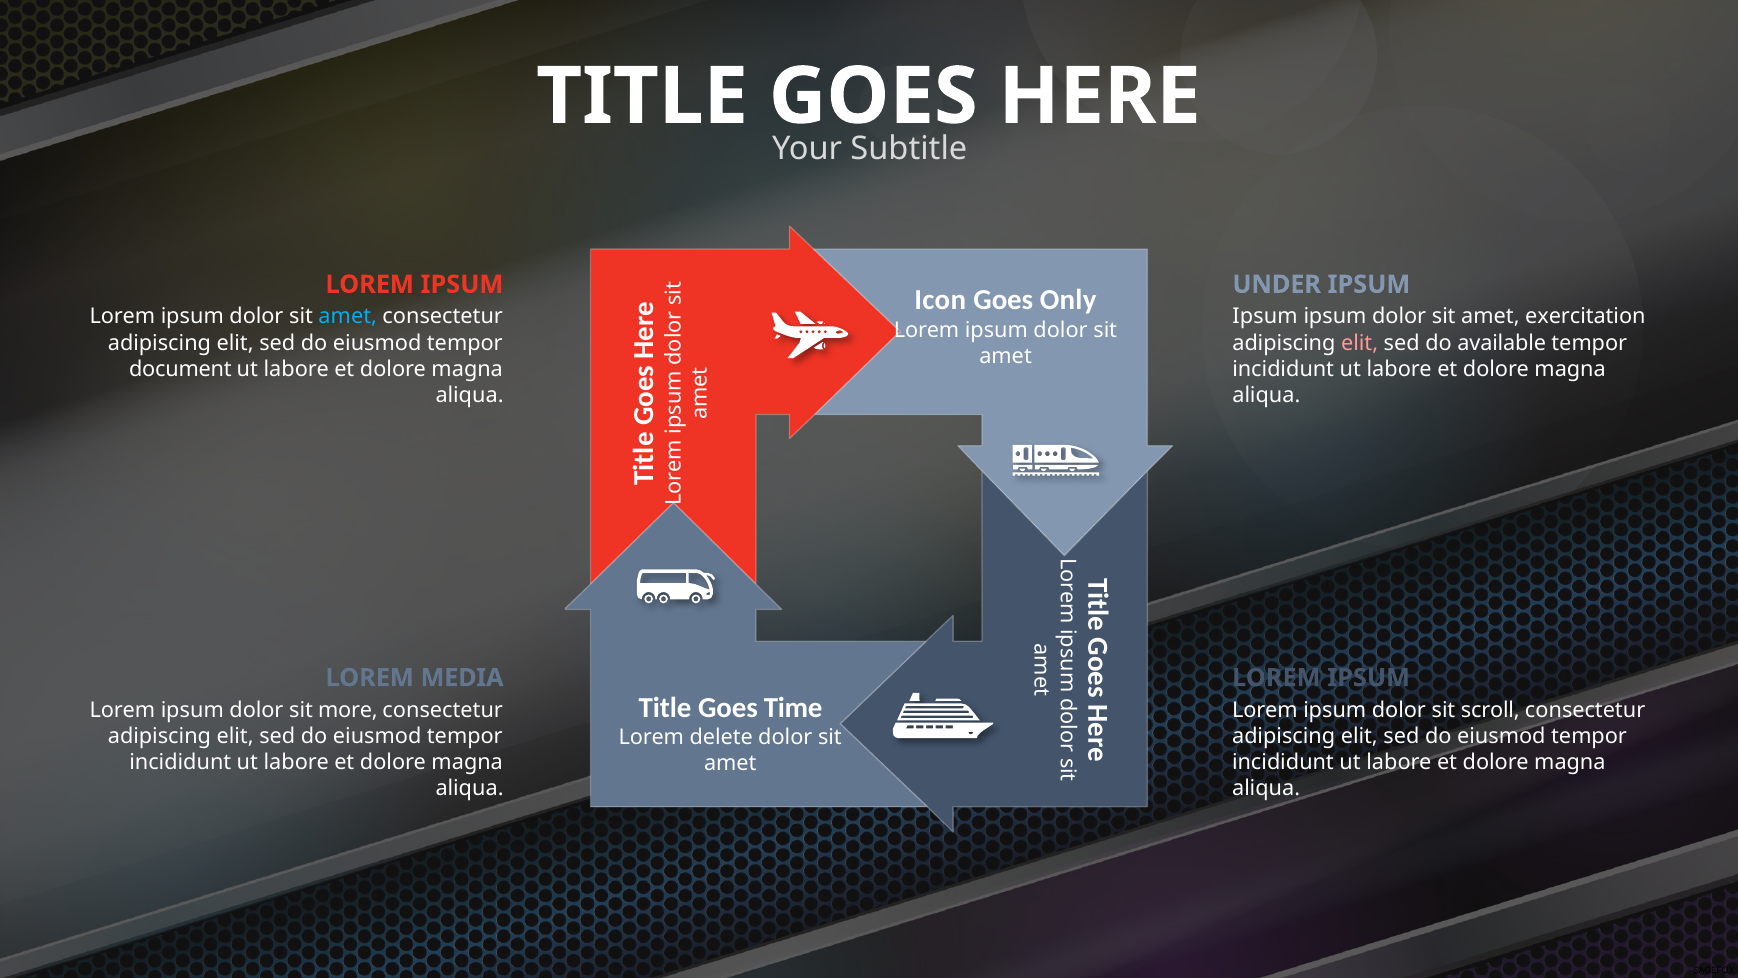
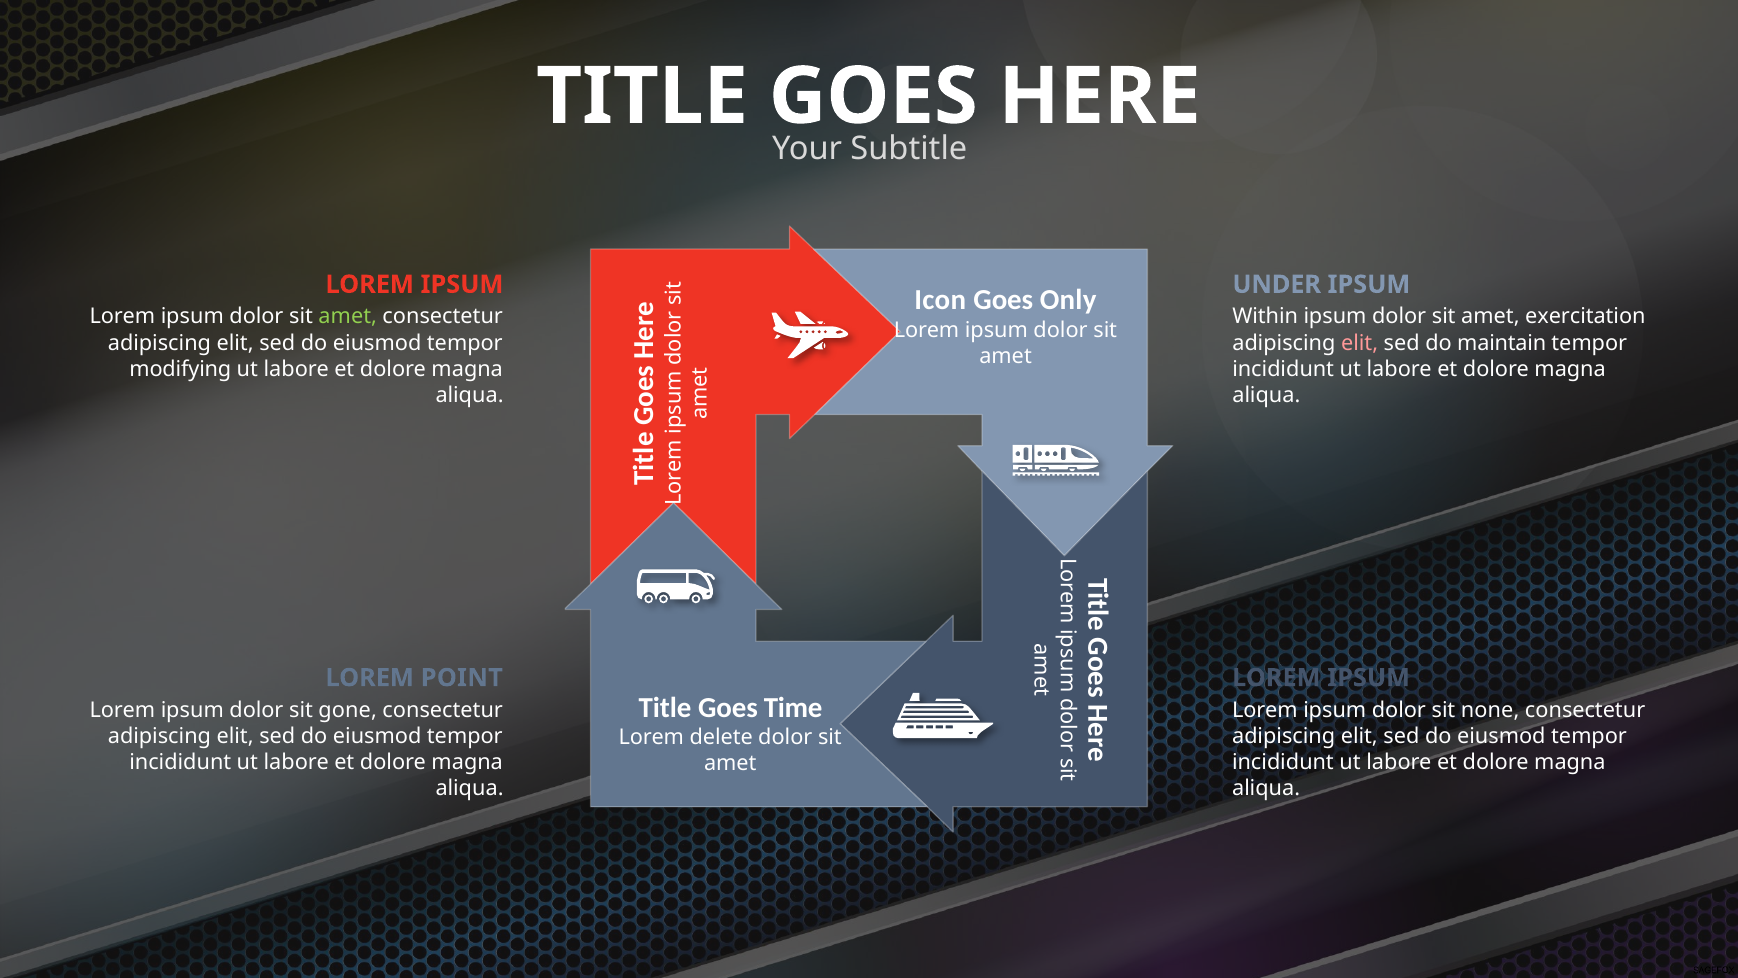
amet at (348, 317) colour: light blue -> light green
Ipsum at (1265, 317): Ipsum -> Within
available: available -> maintain
document: document -> modifying
MEDIA: MEDIA -> POINT
more: more -> gone
scroll: scroll -> none
